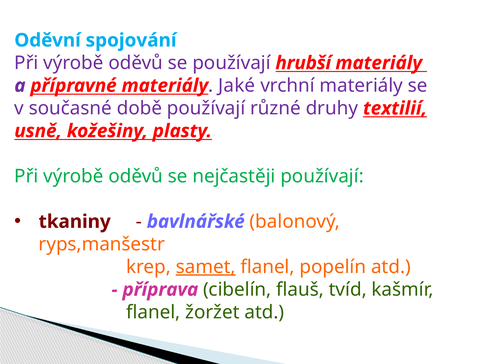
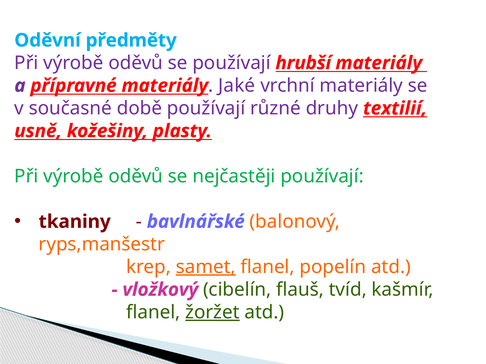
spojování: spojování -> předměty
příprava: příprava -> vložkový
žoržet underline: none -> present
